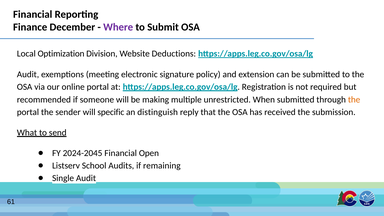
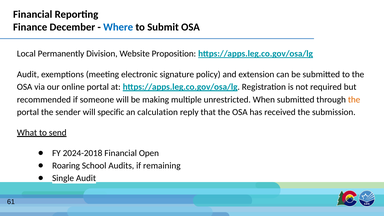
Where colour: purple -> blue
Optimization: Optimization -> Permanently
Deductions: Deductions -> Proposition
distinguish: distinguish -> calculation
2024-2045: 2024-2045 -> 2024-2018
Listserv: Listserv -> Roaring
